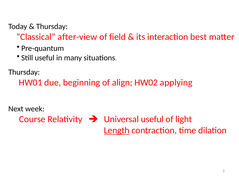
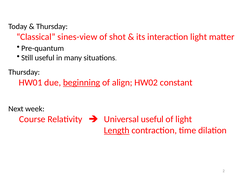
after-view: after-view -> sines-view
field: field -> shot
interaction best: best -> light
beginning underline: none -> present
applying: applying -> constant
